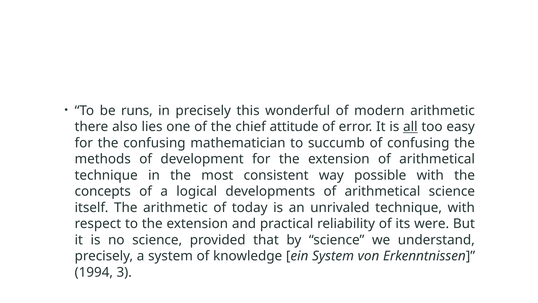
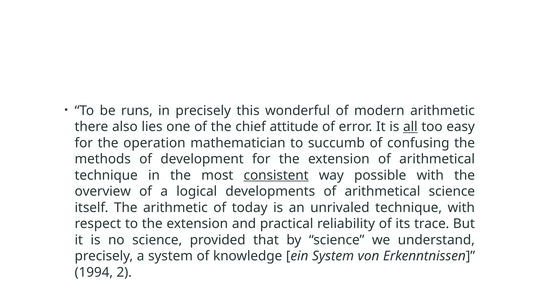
the confusing: confusing -> operation
consistent underline: none -> present
concepts: concepts -> overview
were: were -> trace
3: 3 -> 2
